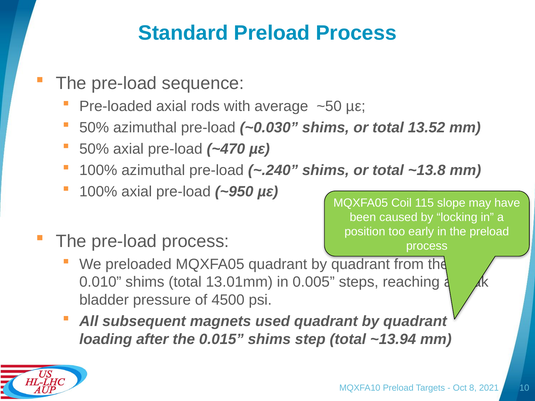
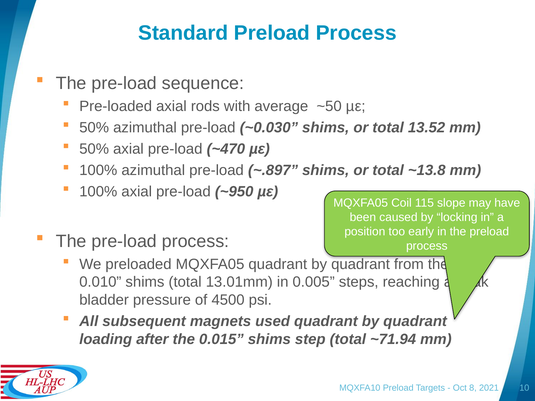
~.240: ~.240 -> ~.897
~13.94: ~13.94 -> ~71.94
